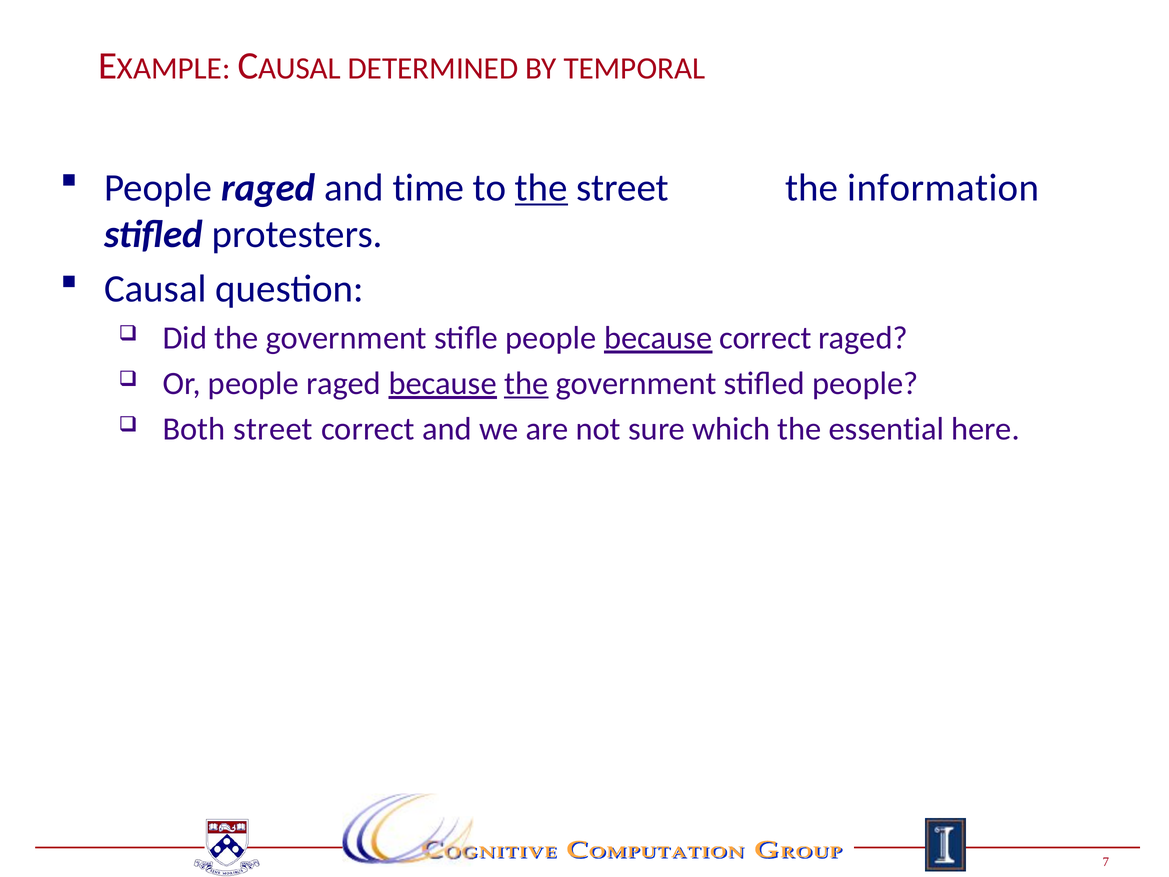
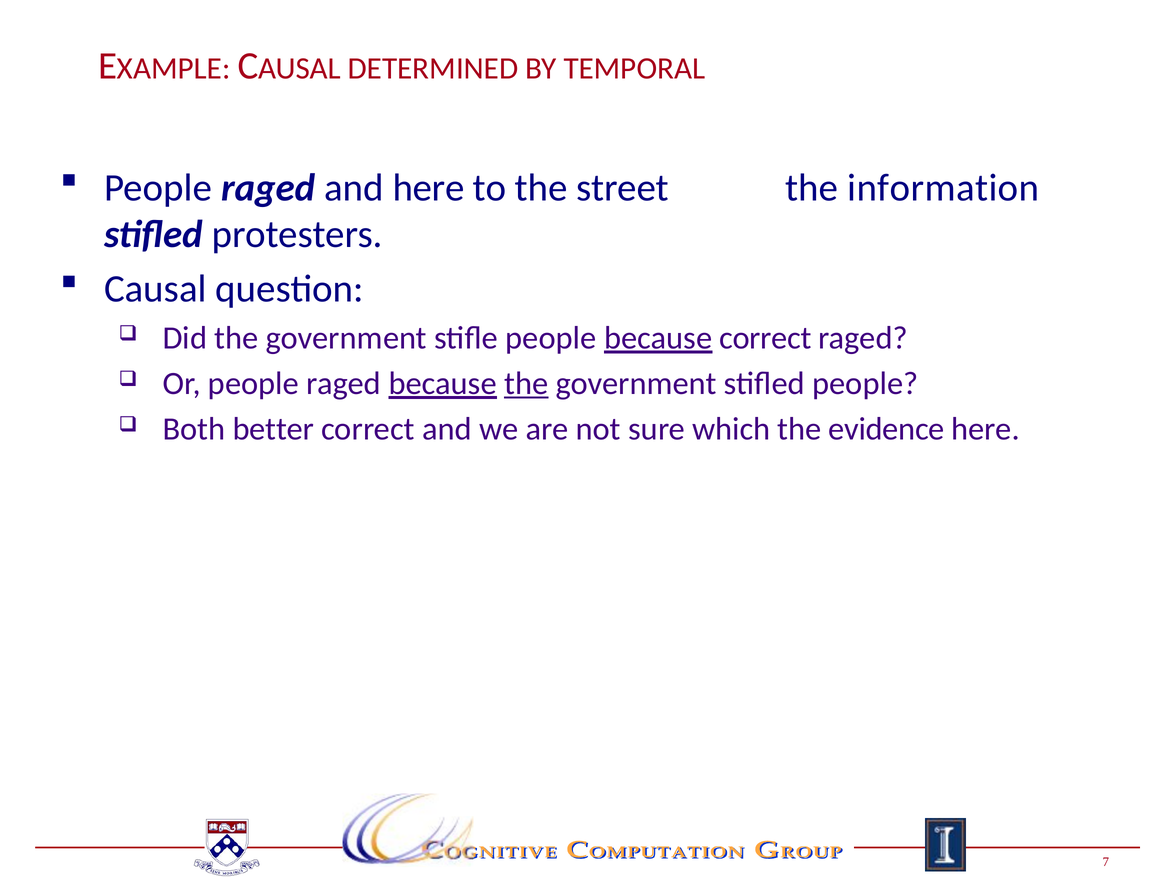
and time: time -> here
the at (541, 188) underline: present -> none
Both street: street -> better
essential: essential -> evidence
